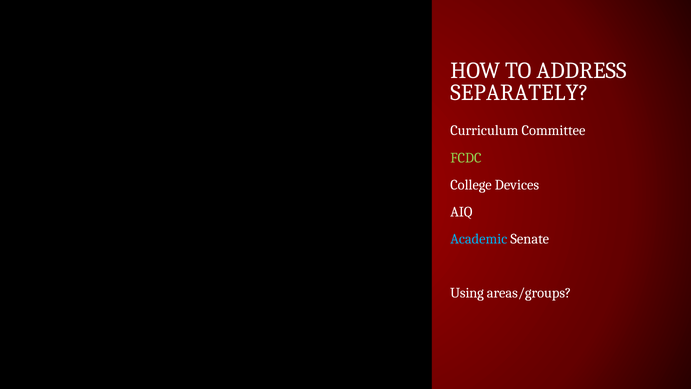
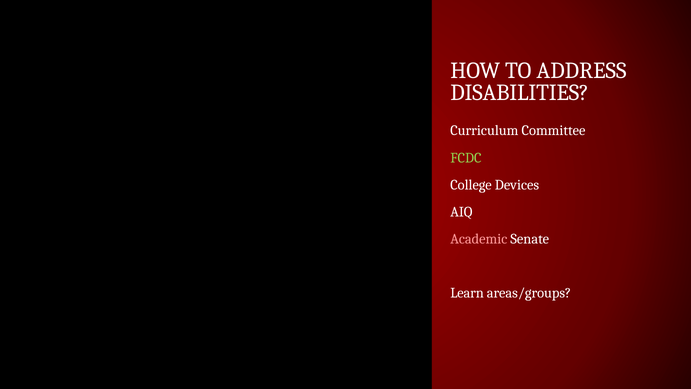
SEPARATELY: SEPARATELY -> DISABILITIES
Academic colour: light blue -> pink
Using: Using -> Learn
